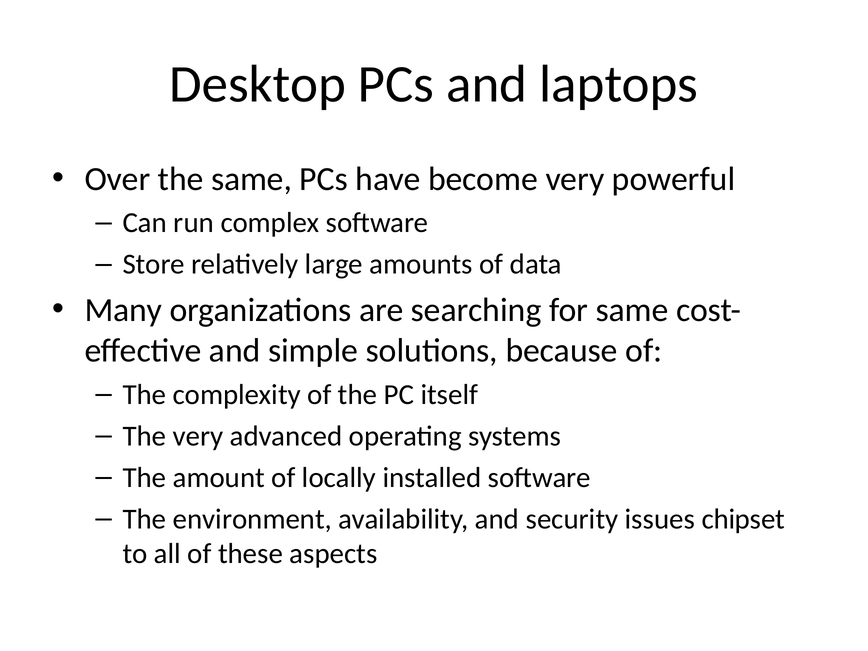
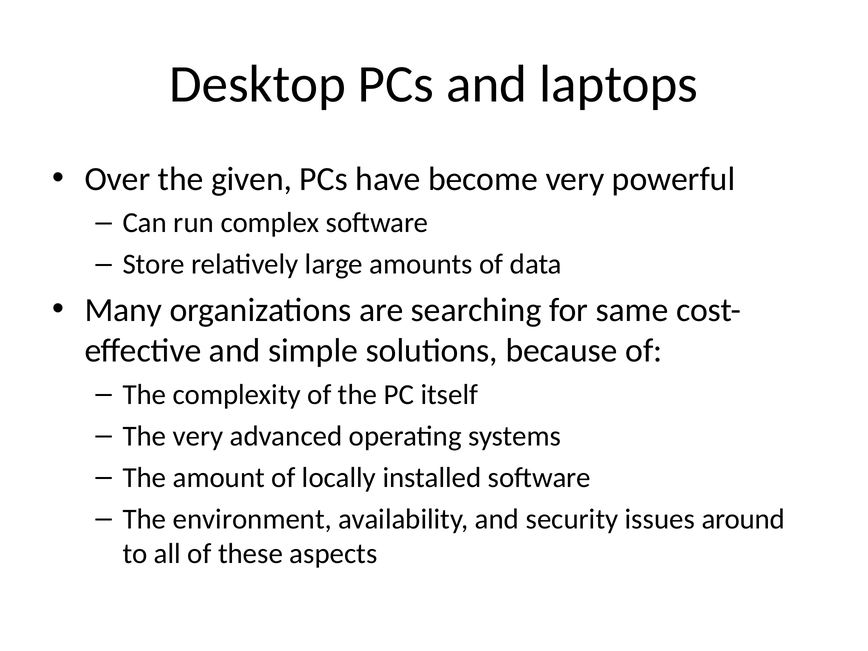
the same: same -> given
chipset: chipset -> around
